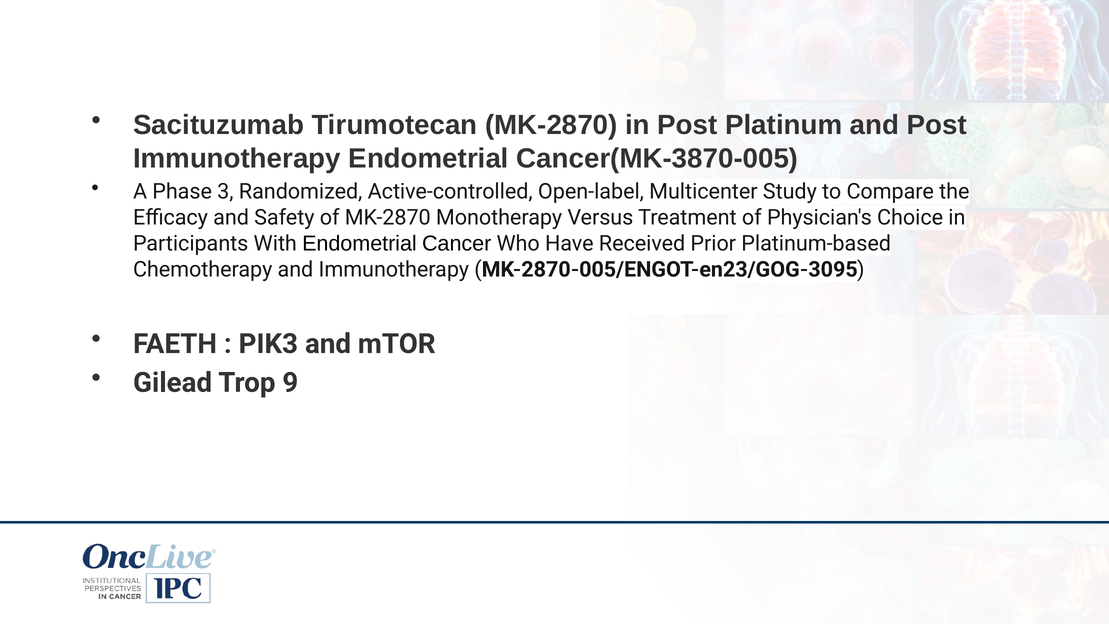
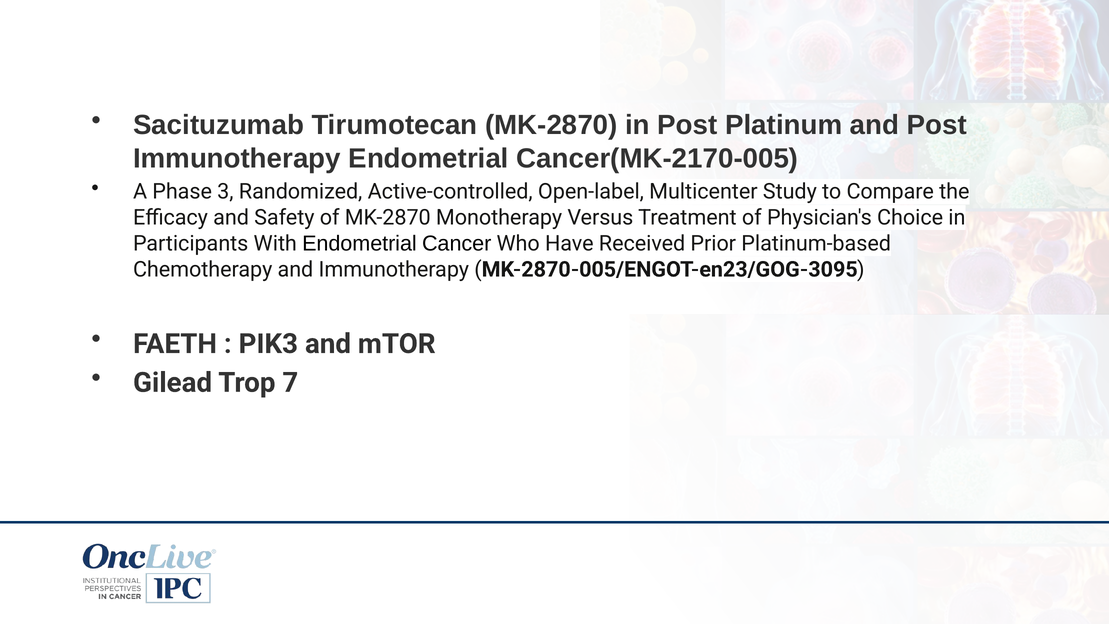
Cancer(MK-3870-005: Cancer(MK-3870-005 -> Cancer(MK-2170-005
9: 9 -> 7
